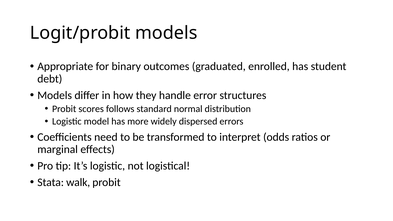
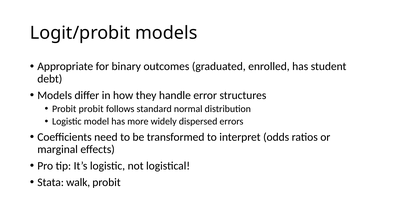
Probit scores: scores -> probit
